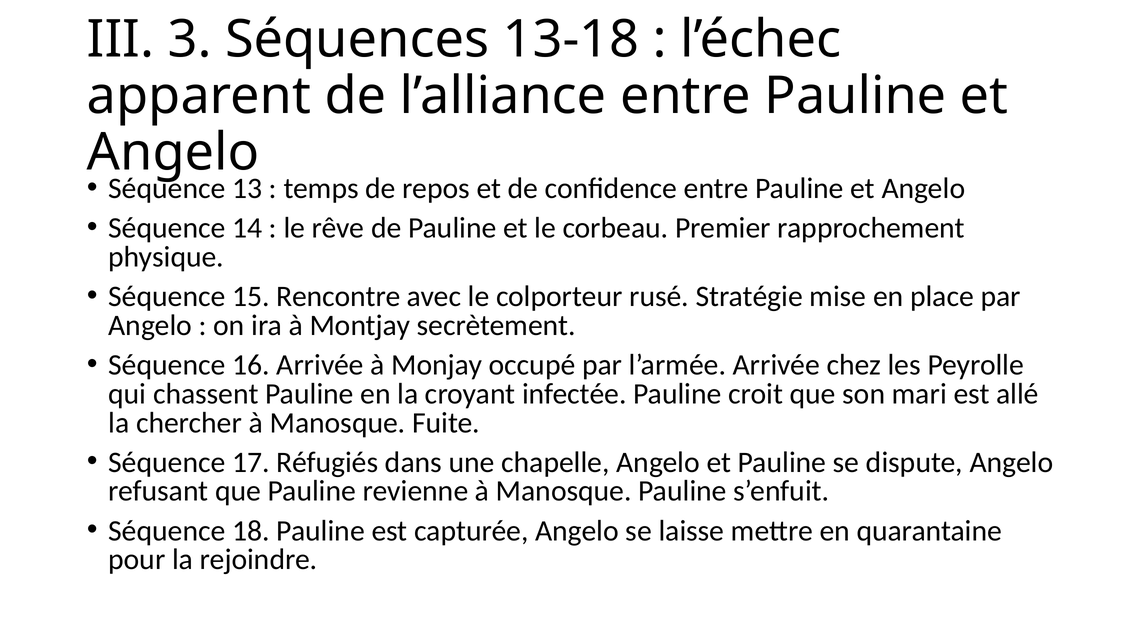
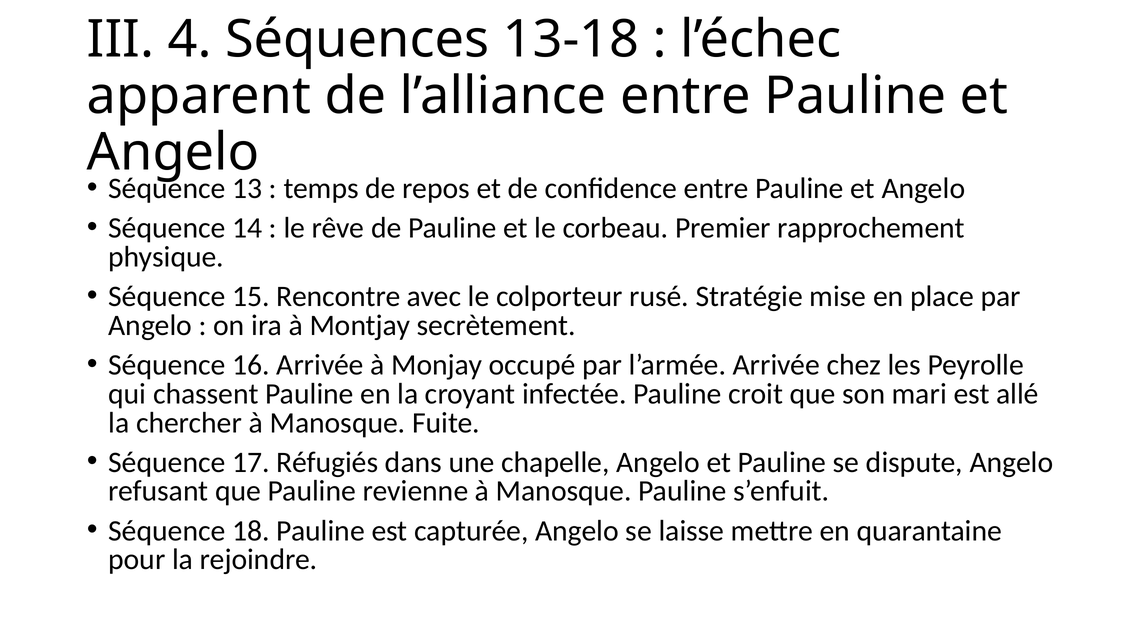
3: 3 -> 4
